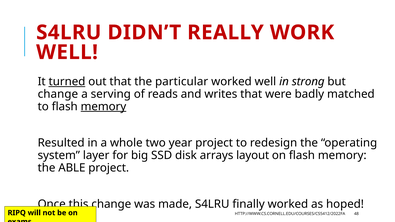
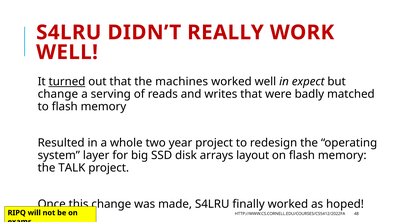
particular: particular -> machines
strong: strong -> expect
memory at (103, 107) underline: present -> none
ABLE: ABLE -> TALK
